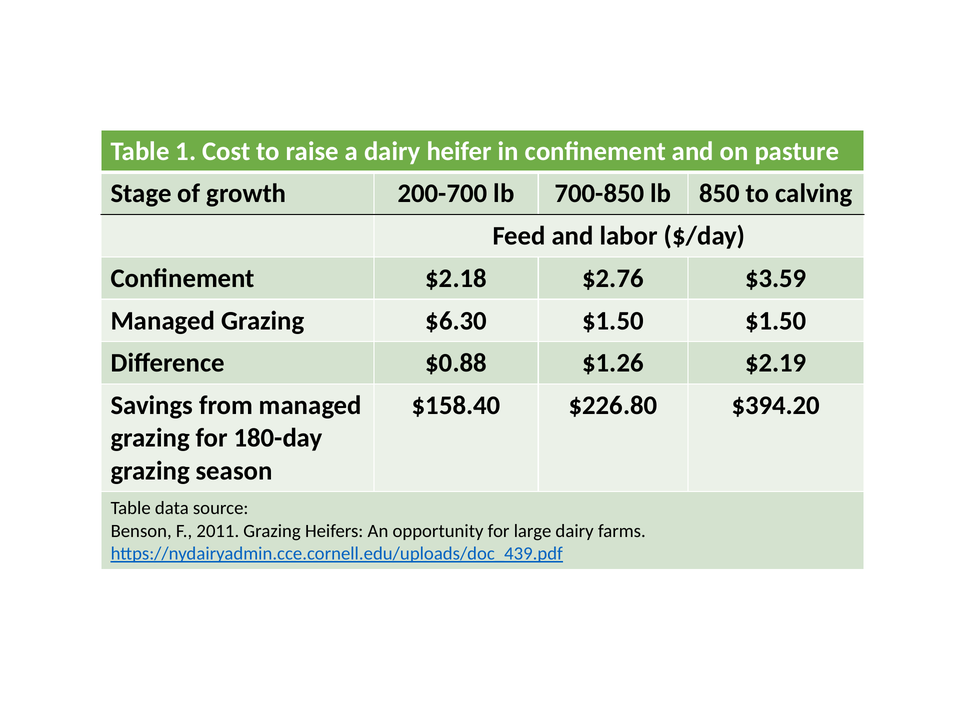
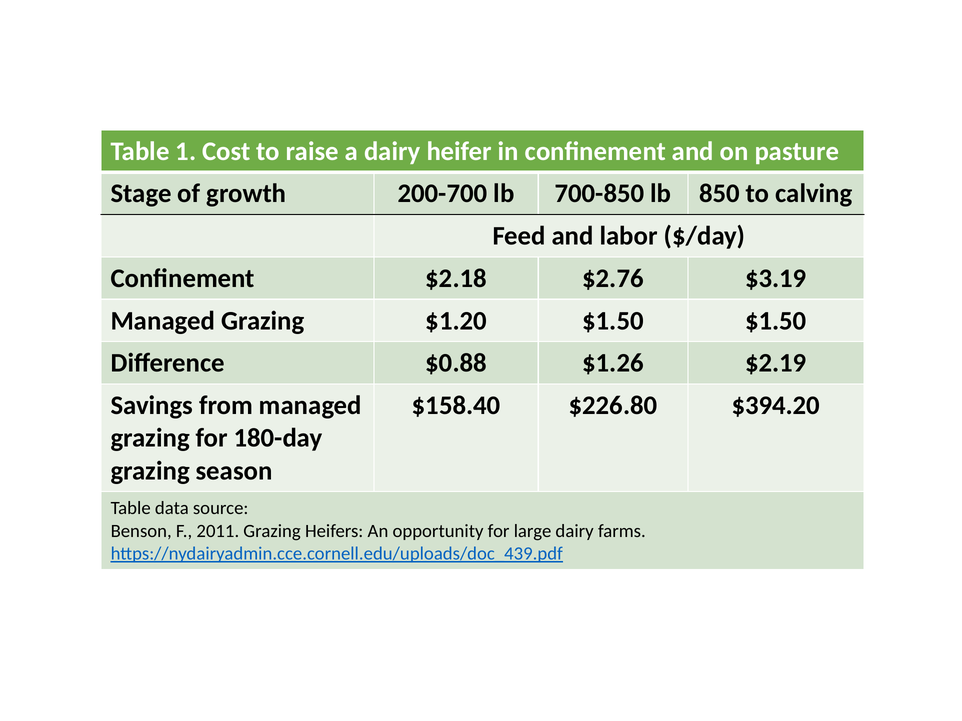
$3.59: $3.59 -> $3.19
$6.30: $6.30 -> $1.20
